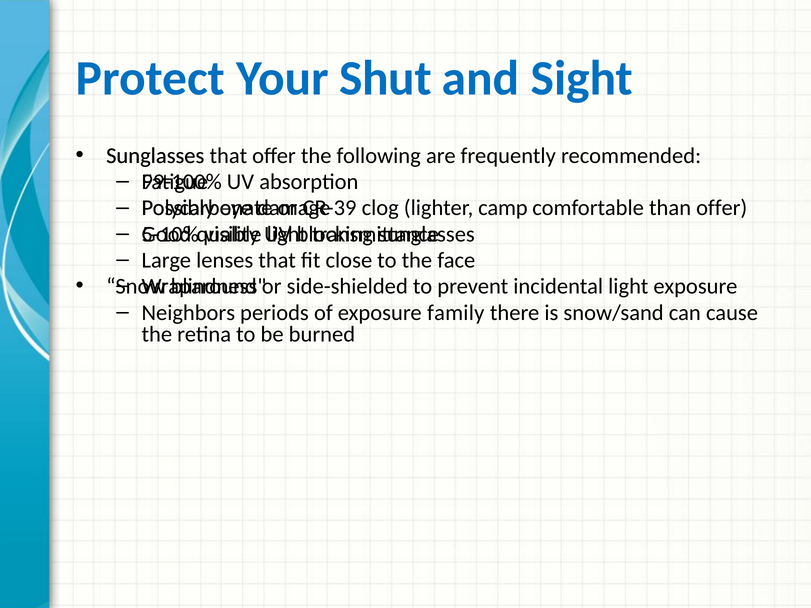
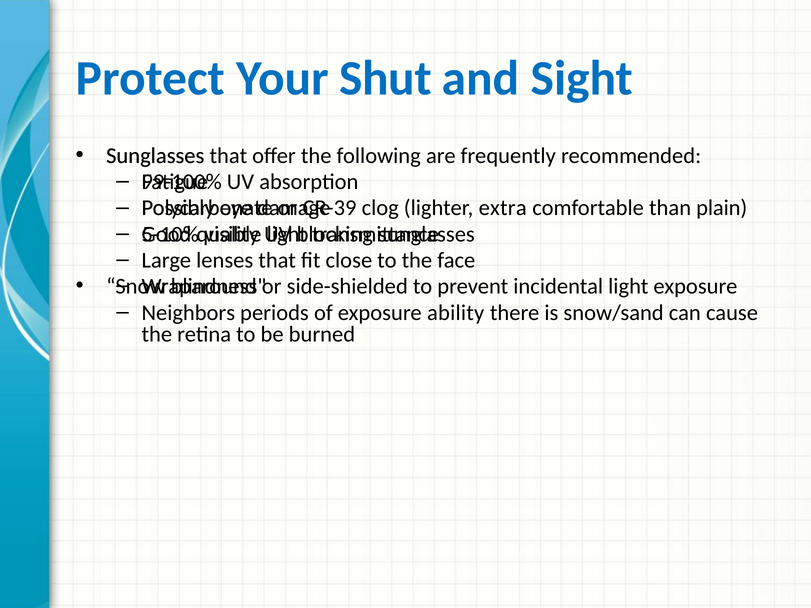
camp: camp -> extra
than offer: offer -> plain
family: family -> ability
